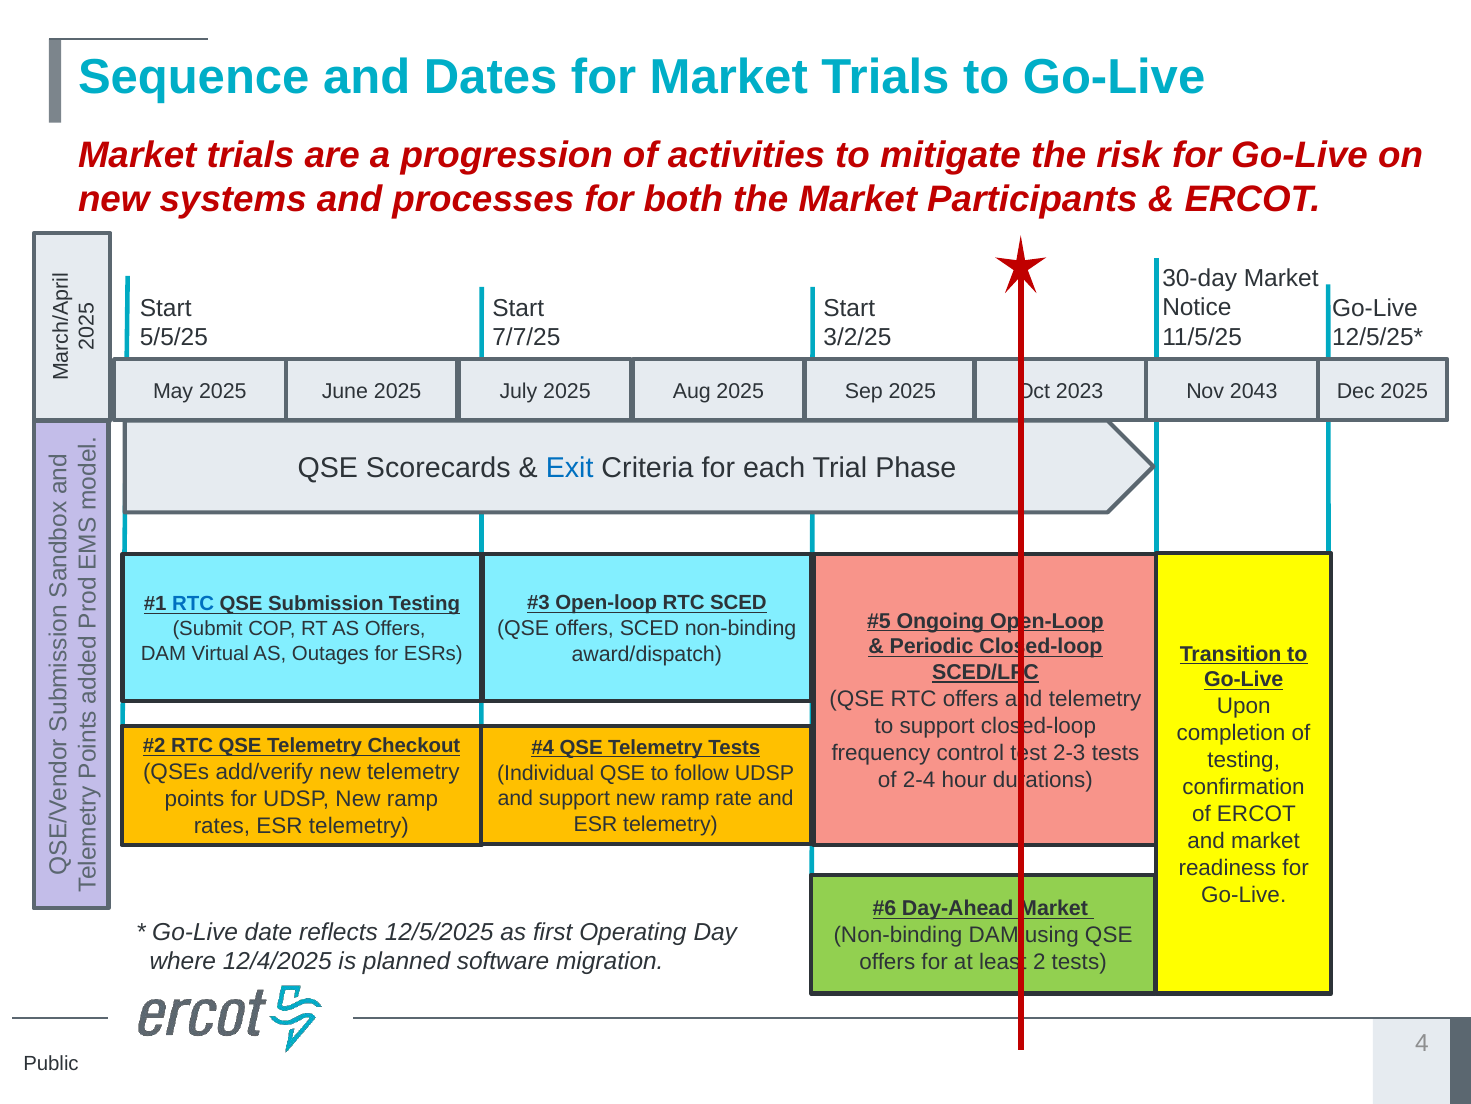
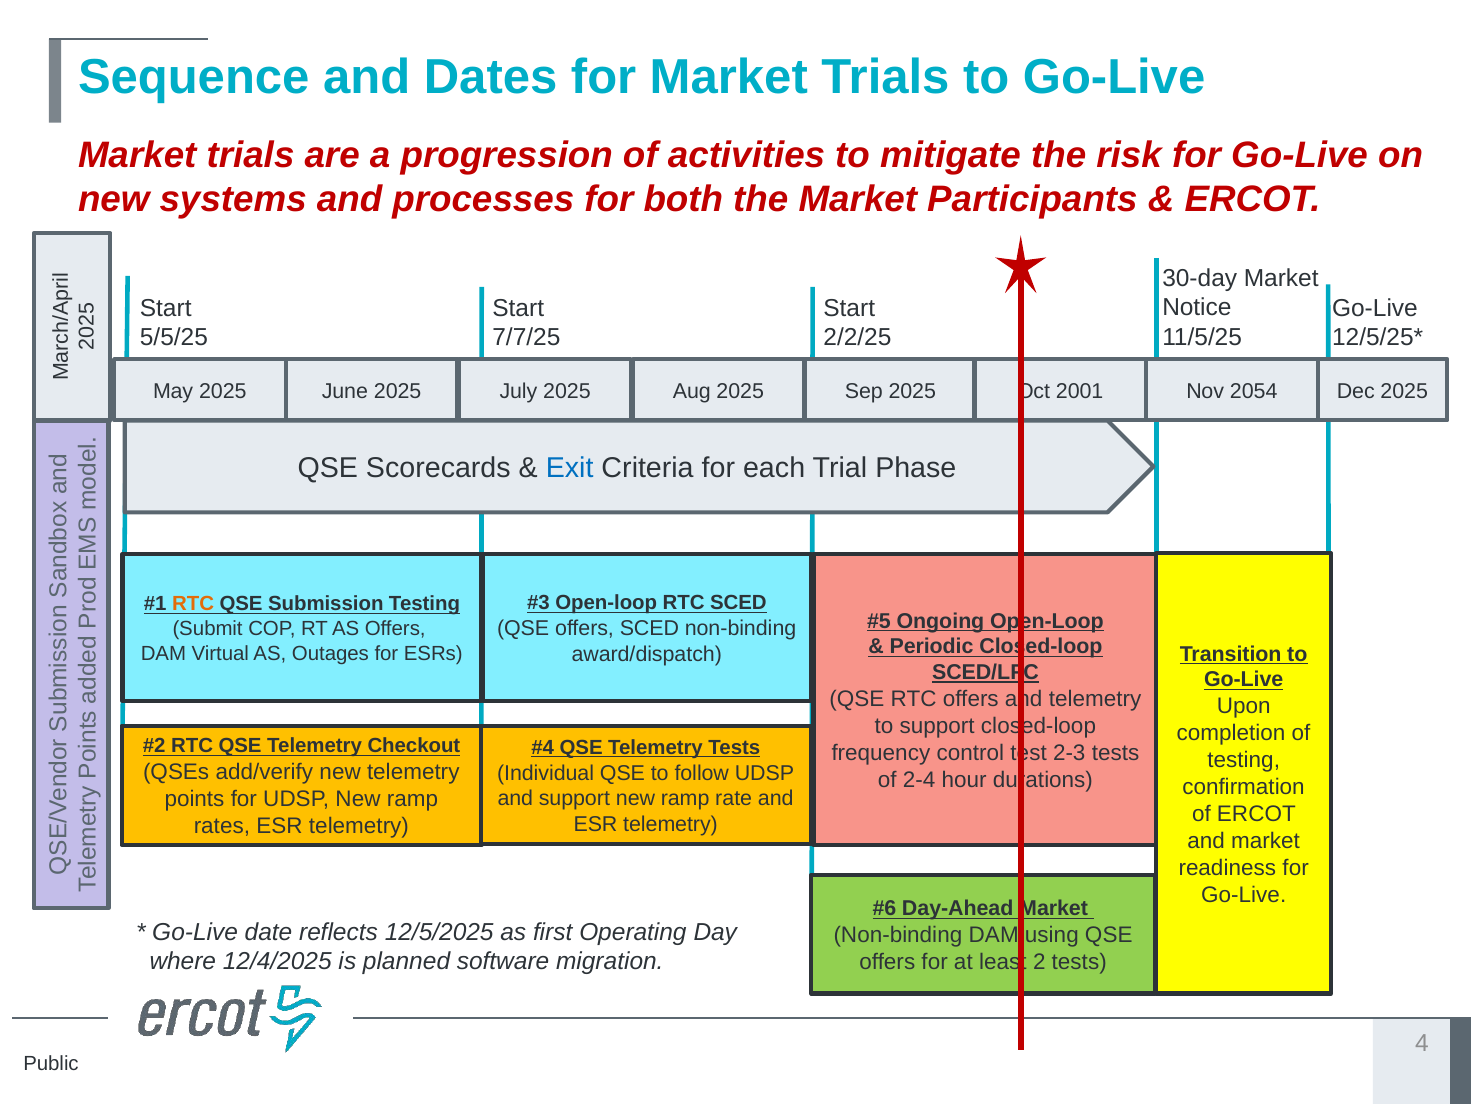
3/2/25: 3/2/25 -> 2/2/25
2023: 2023 -> 2001
2043: 2043 -> 2054
RTC at (193, 604) colour: blue -> orange
